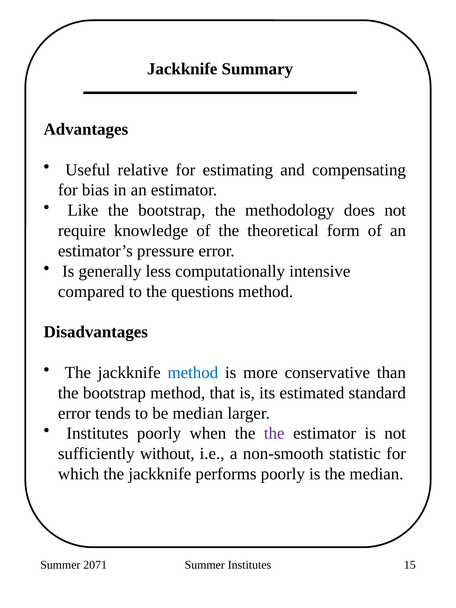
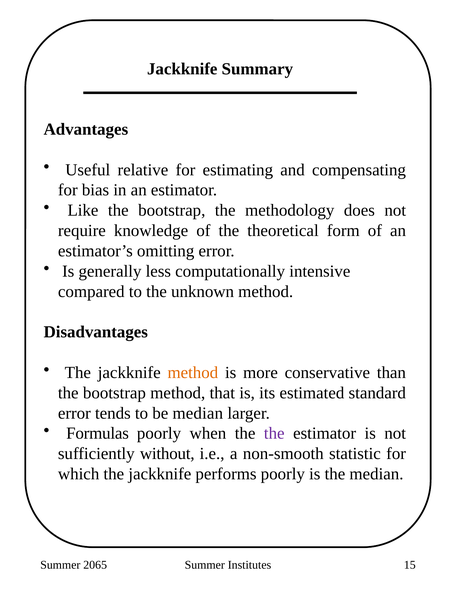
pressure: pressure -> omitting
questions: questions -> unknown
method at (193, 373) colour: blue -> orange
Institutes at (97, 433): Institutes -> Formulas
2071: 2071 -> 2065
